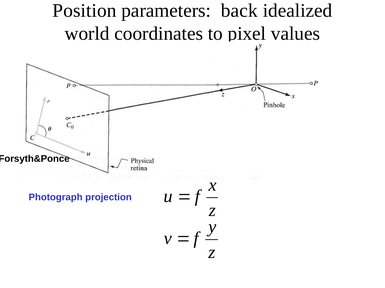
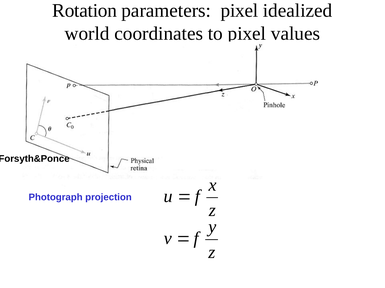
Position: Position -> Rotation
parameters back: back -> pixel
